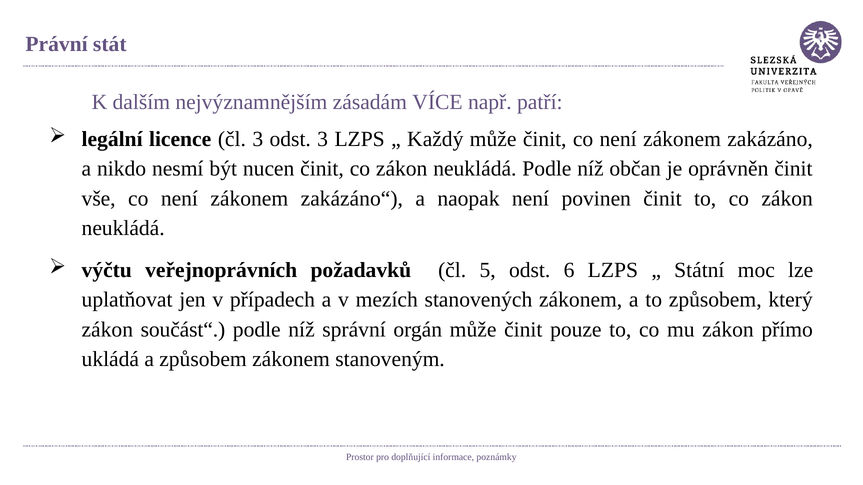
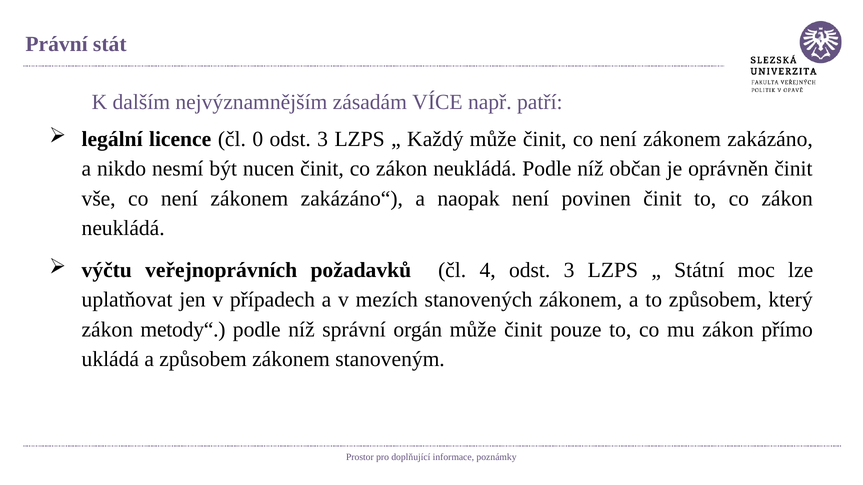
čl 3: 3 -> 0
5: 5 -> 4
6 at (569, 270): 6 -> 3
součást“: součást“ -> metody“
